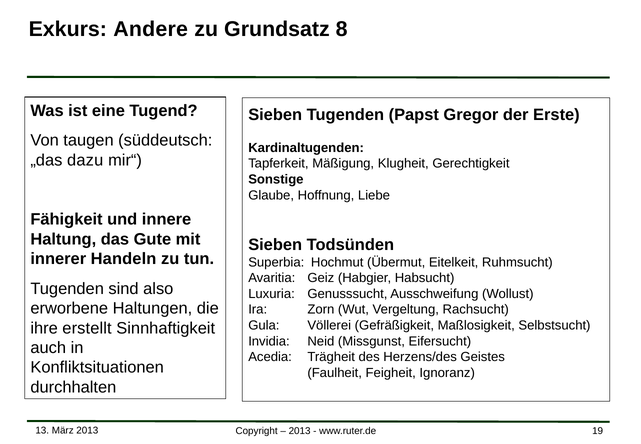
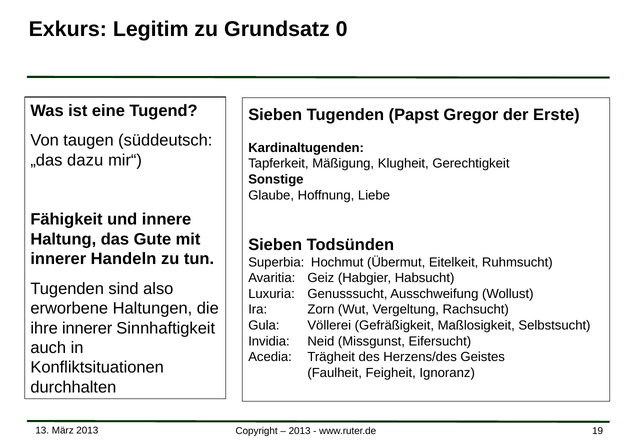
Andere: Andere -> Legitim
8: 8 -> 0
ihre erstellt: erstellt -> innerer
